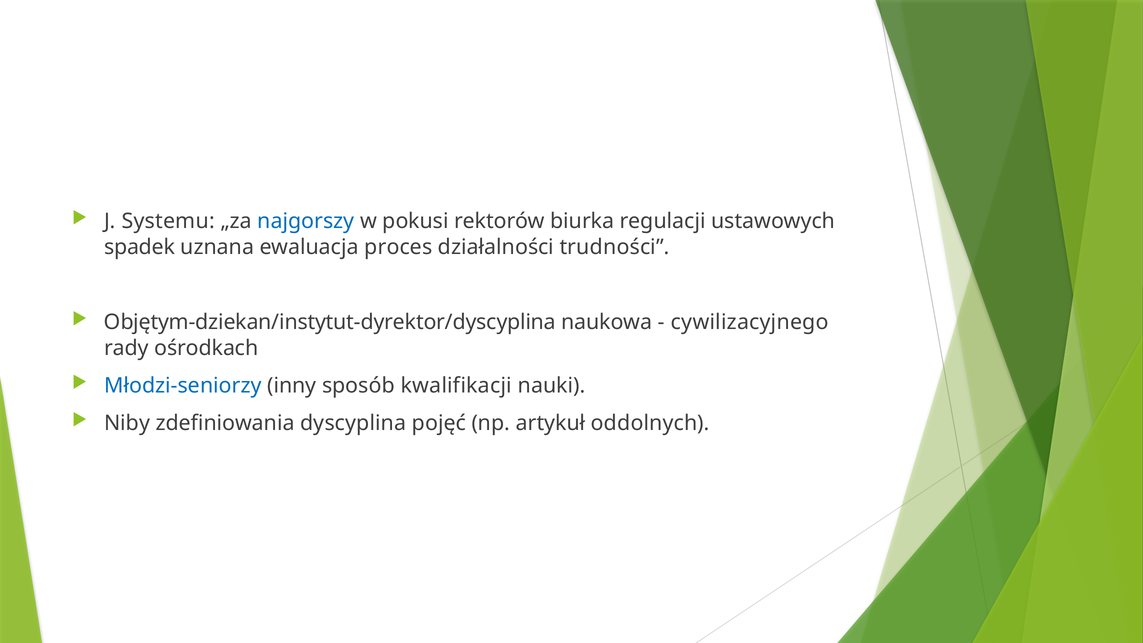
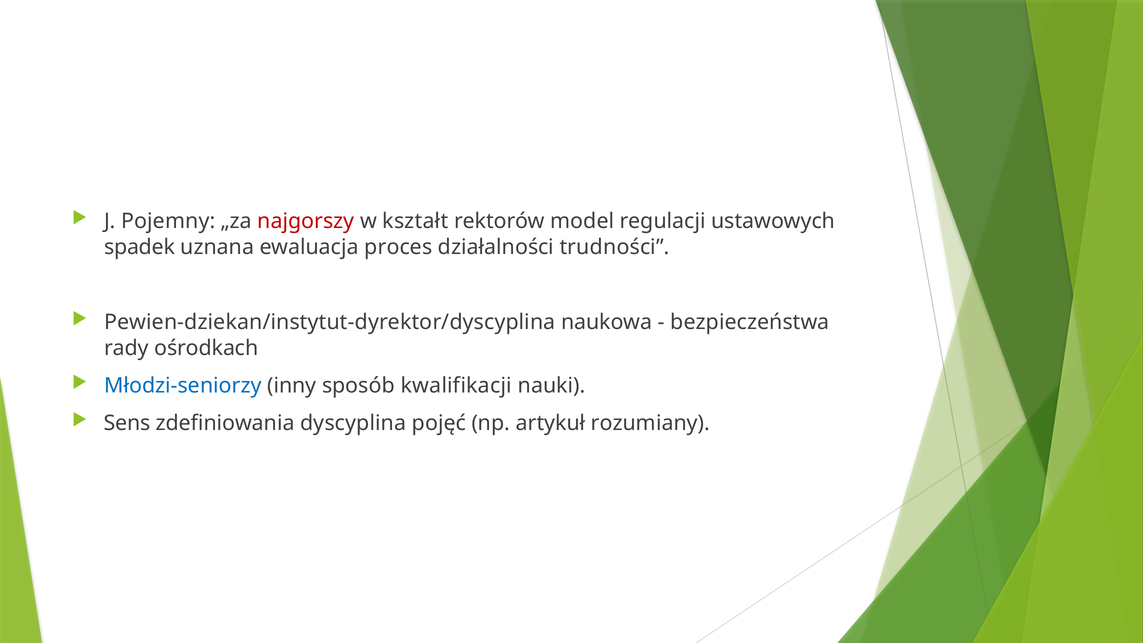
Systemu: Systemu -> Pojemny
najgorszy colour: blue -> red
pokusi: pokusi -> kształt
biurka: biurka -> model
Objętym-dziekan/instytut-dyrektor/dyscyplina: Objętym-dziekan/instytut-dyrektor/dyscyplina -> Pewien-dziekan/instytut-dyrektor/dyscyplina
cywilizacyjnego: cywilizacyjnego -> bezpieczeństwa
Niby: Niby -> Sens
oddolnych: oddolnych -> rozumiany
